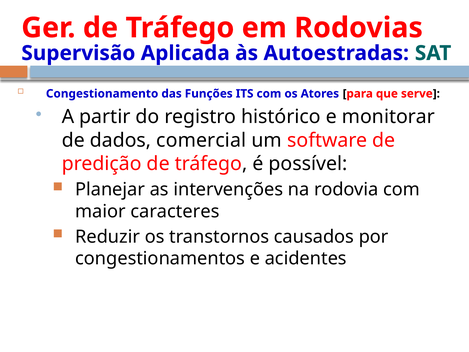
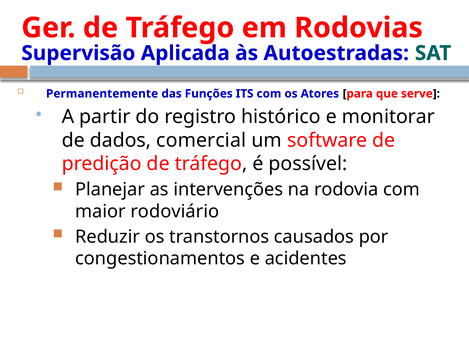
Congestionamento: Congestionamento -> Permanentemente
caracteres: caracteres -> rodoviário
